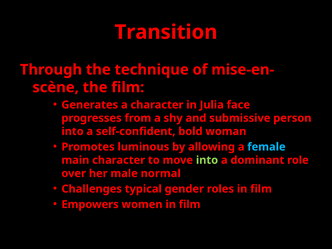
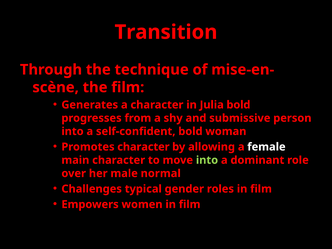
Julia face: face -> bold
Promotes luminous: luminous -> character
female colour: light blue -> white
